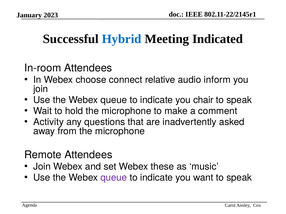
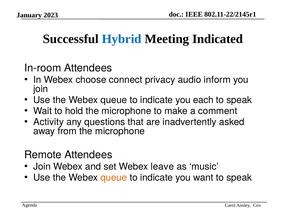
relative: relative -> privacy
chair: chair -> each
these: these -> leave
queue at (114, 178) colour: purple -> orange
